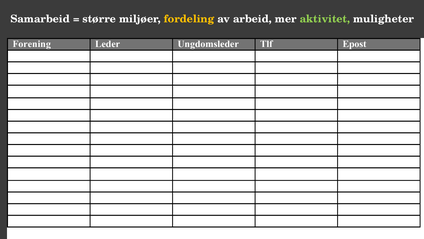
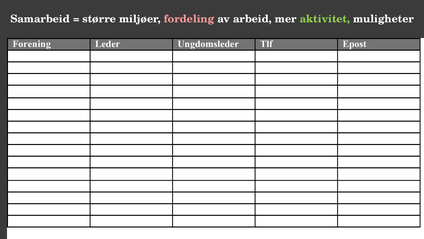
fordeling colour: yellow -> pink
